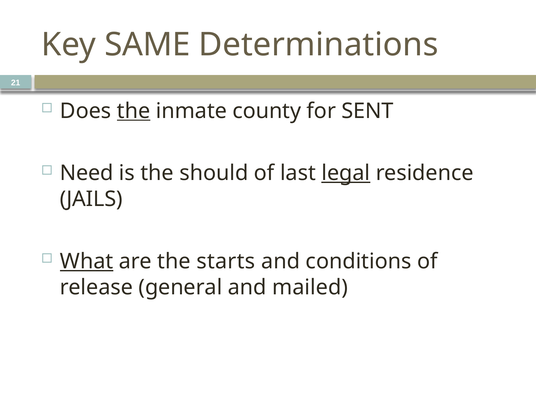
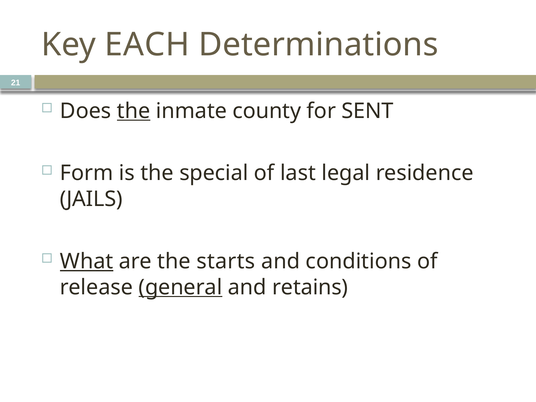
SAME: SAME -> EACH
Need: Need -> Form
should: should -> special
legal underline: present -> none
general underline: none -> present
mailed: mailed -> retains
